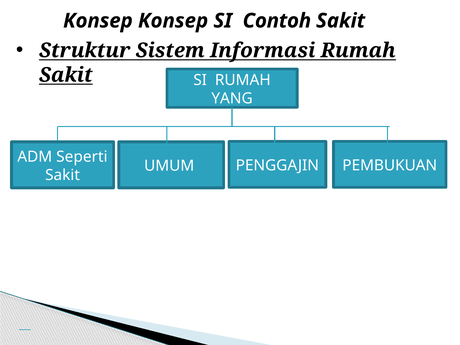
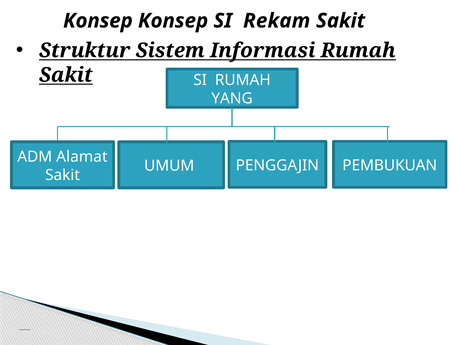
Contoh: Contoh -> Rekam
Seperti: Seperti -> Alamat
